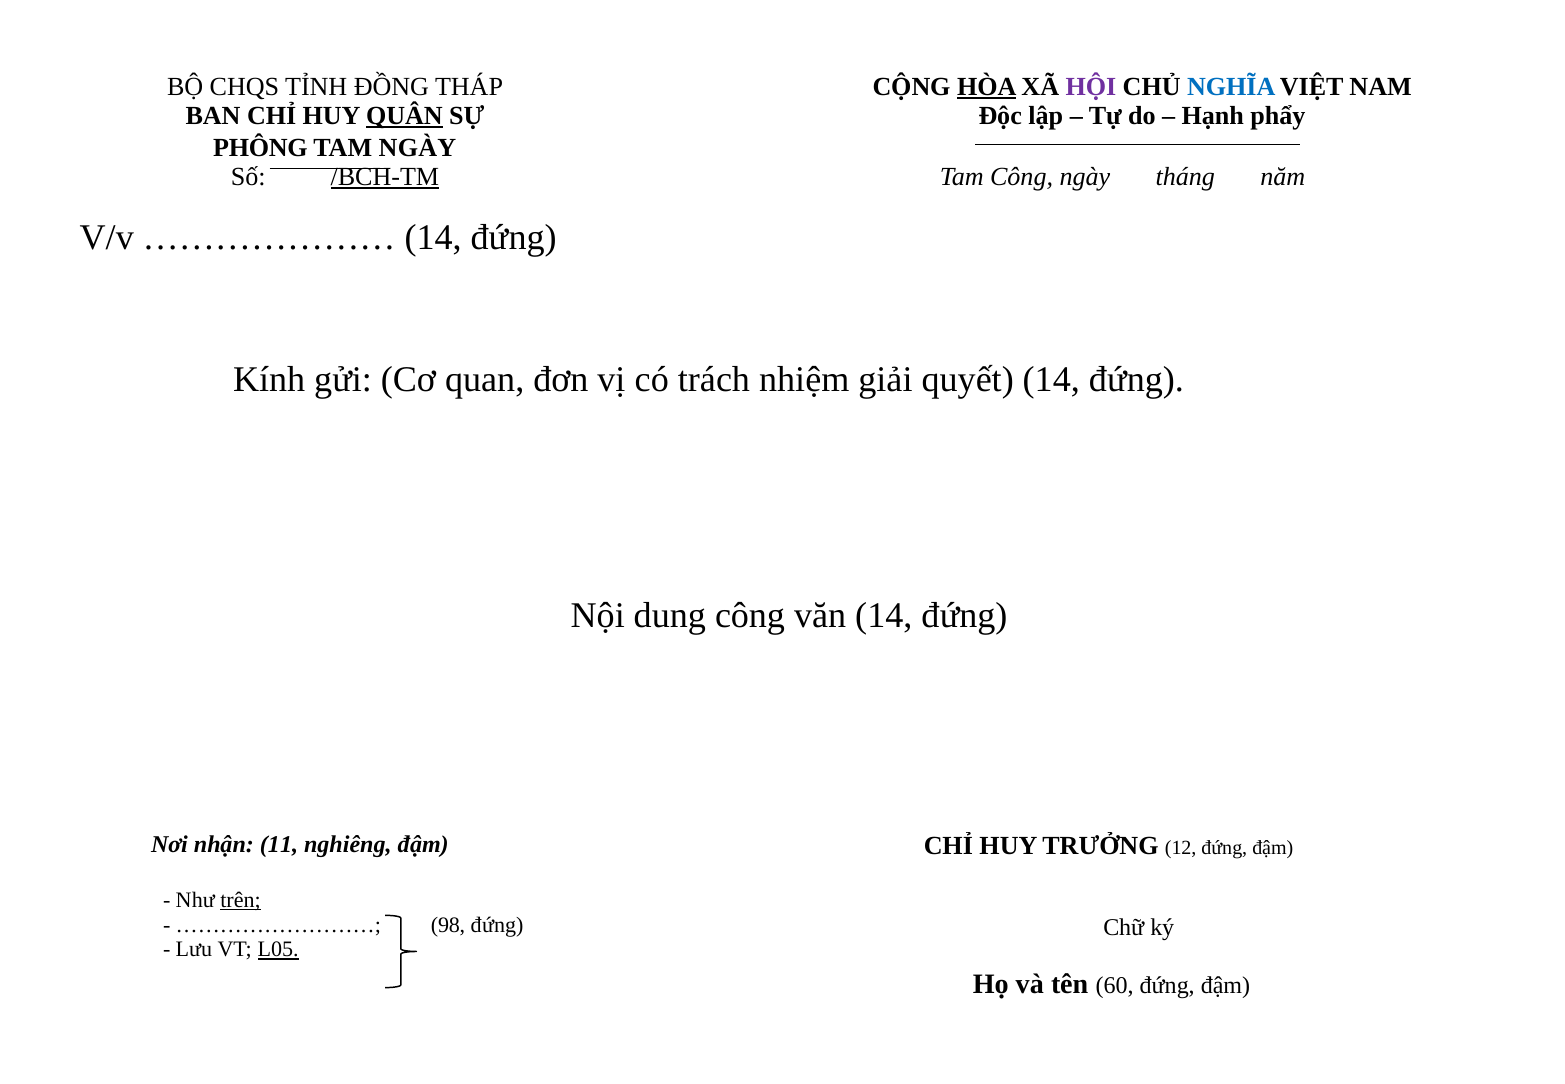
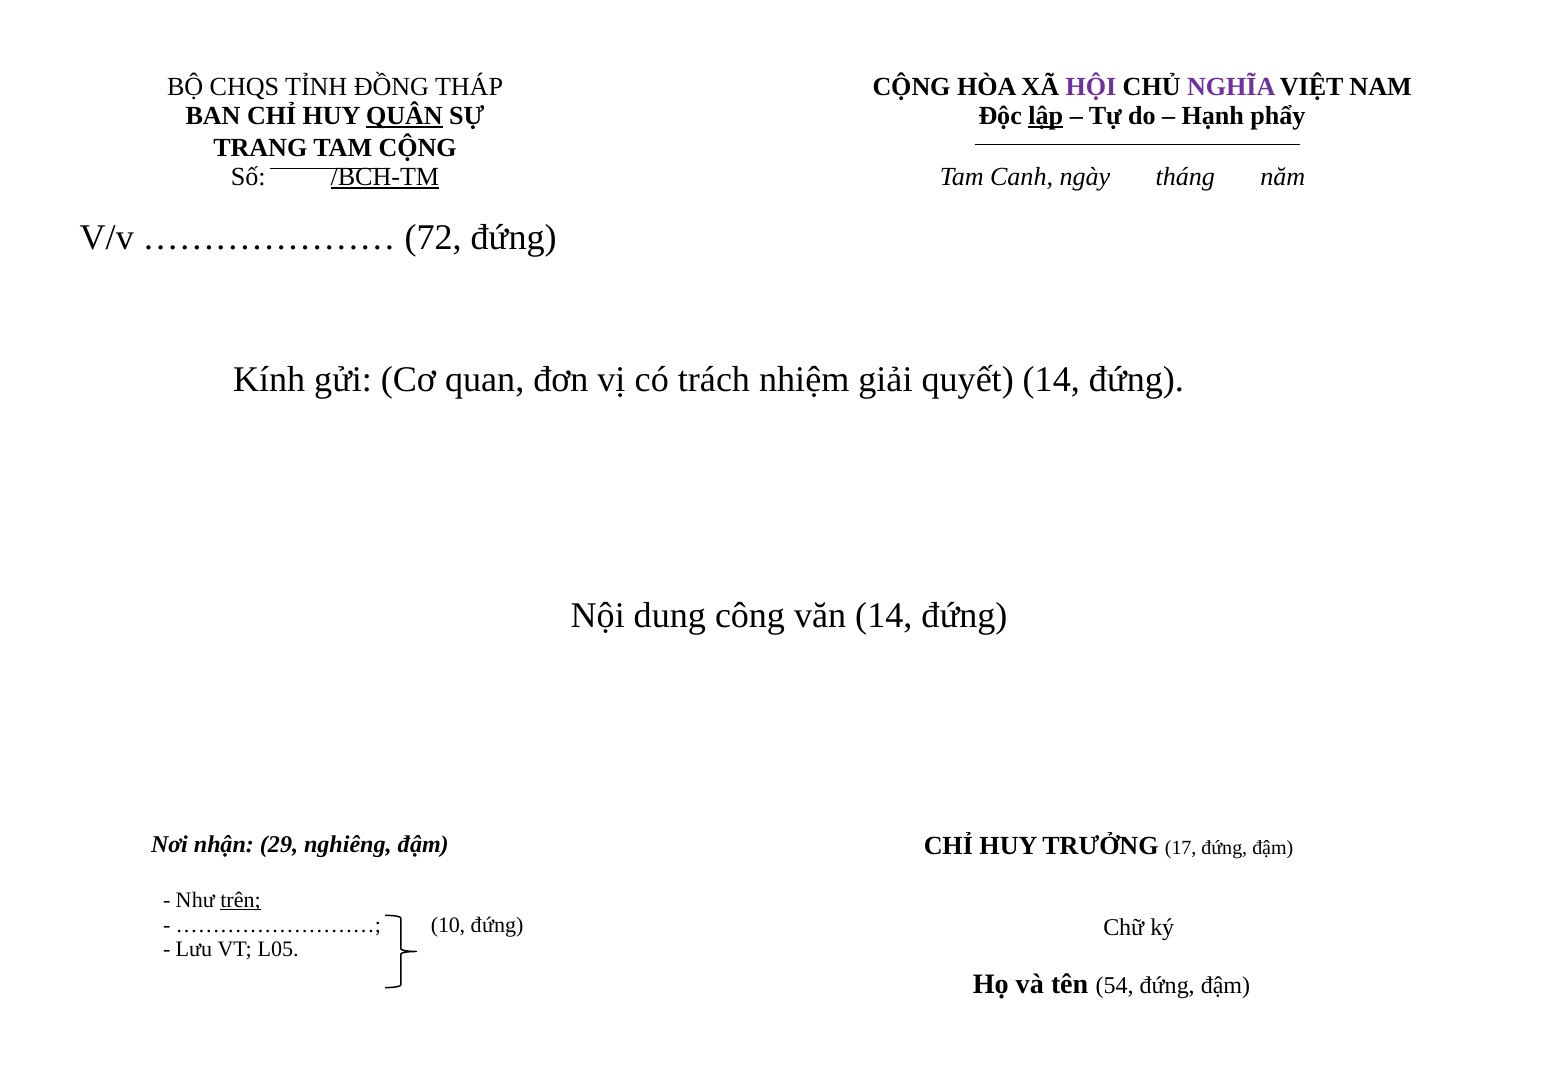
HÒA underline: present -> none
NGHĨA colour: blue -> purple
lập underline: none -> present
PHÔNG: PHÔNG -> TRANG
TAM NGÀY: NGÀY -> CỘNG
Tam Công: Công -> Canh
14 at (433, 238): 14 -> 72
11: 11 -> 29
12: 12 -> 17
98: 98 -> 10
L05 underline: present -> none
60: 60 -> 54
